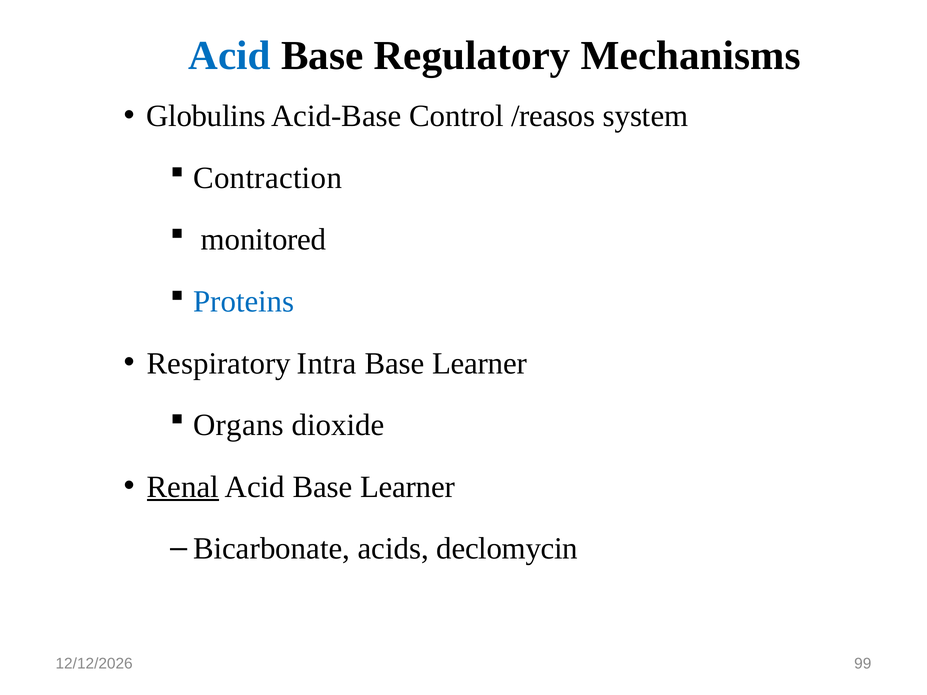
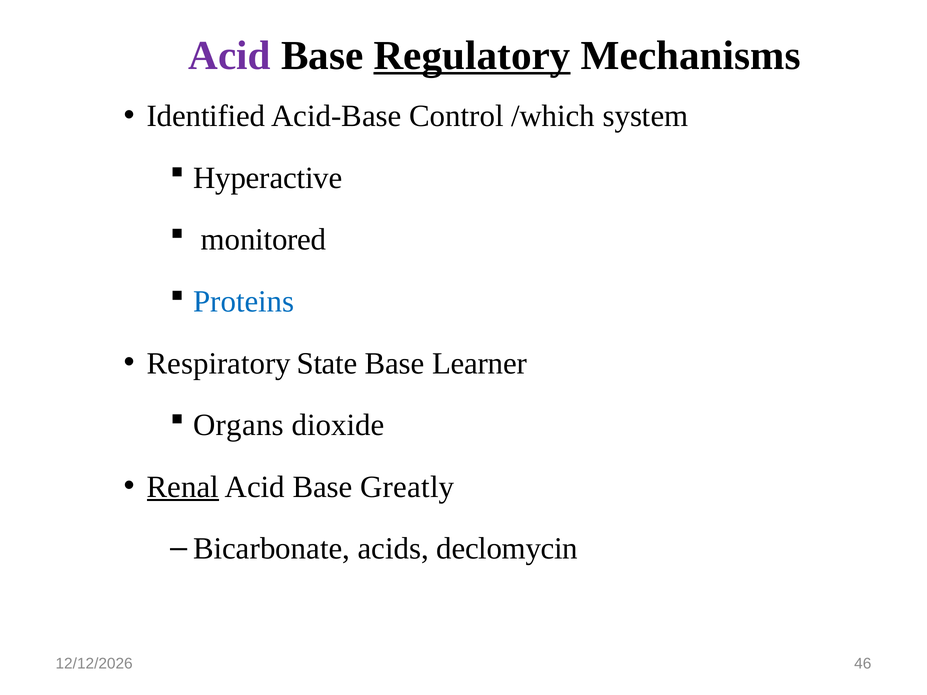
Acid at (230, 55) colour: blue -> purple
Regulatory underline: none -> present
Globulins: Globulins -> Identified
/reasos: /reasos -> /which
Contraction: Contraction -> Hyperactive
Intra: Intra -> State
Acid Base Learner: Learner -> Greatly
99: 99 -> 46
